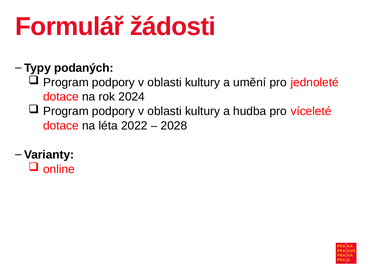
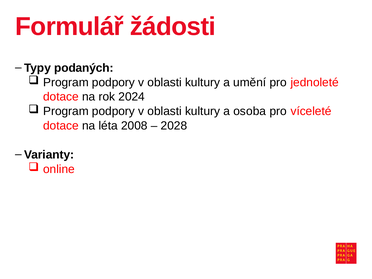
hudba: hudba -> osoba
2022: 2022 -> 2008
